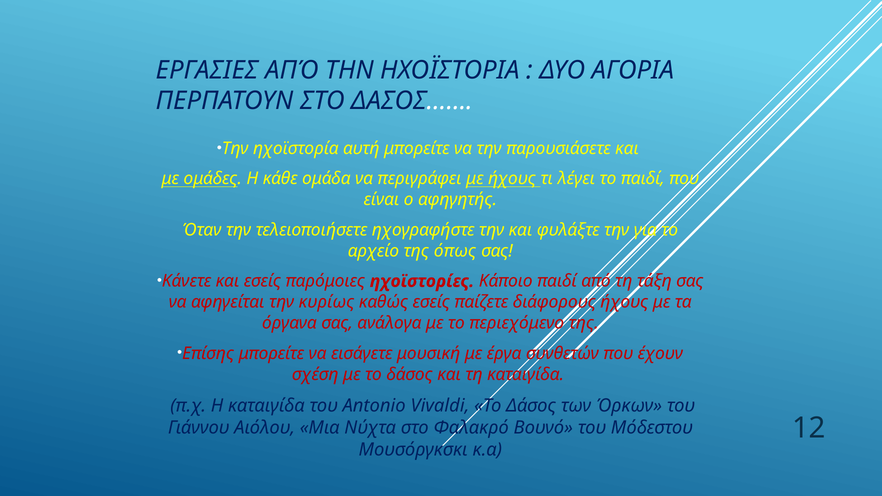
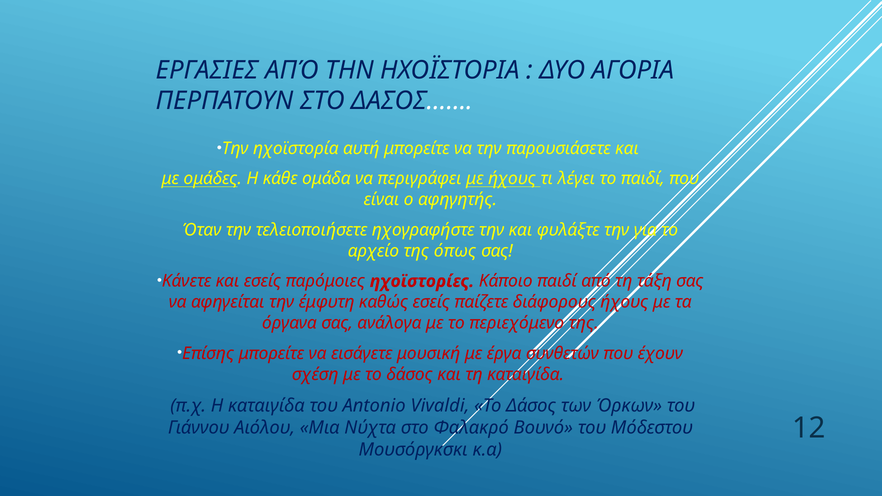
κυρίως: κυρίως -> έμφυτη
